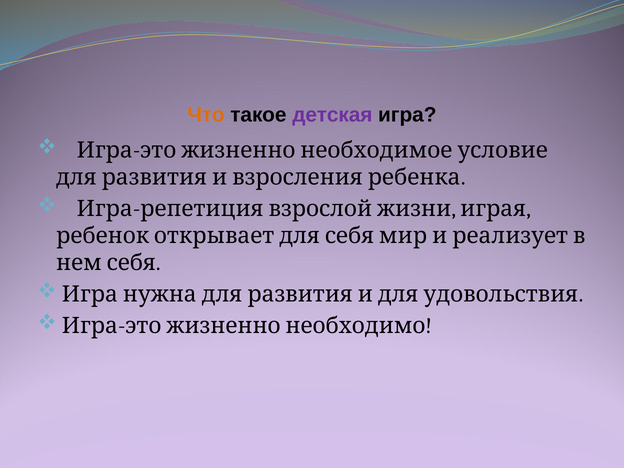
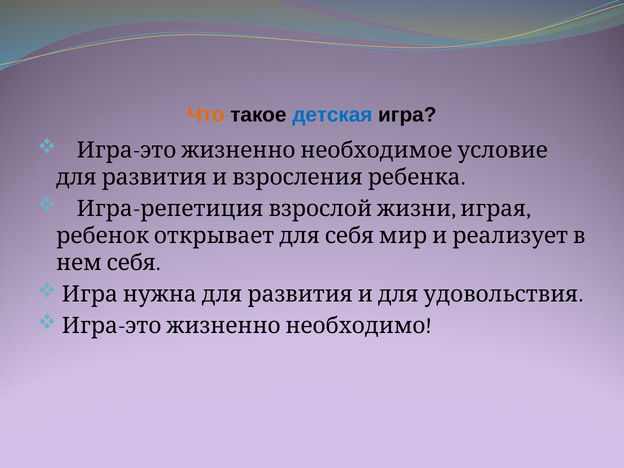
детская colour: purple -> blue
